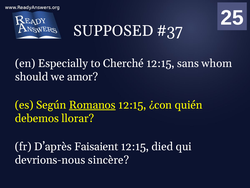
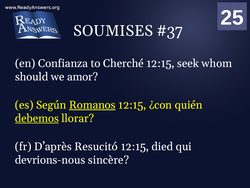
SUPPOSED: SUPPOSED -> SOUMISES
Especially: Especially -> Confianza
sans: sans -> seek
debemos underline: none -> present
Faisaient: Faisaient -> Resucitó
